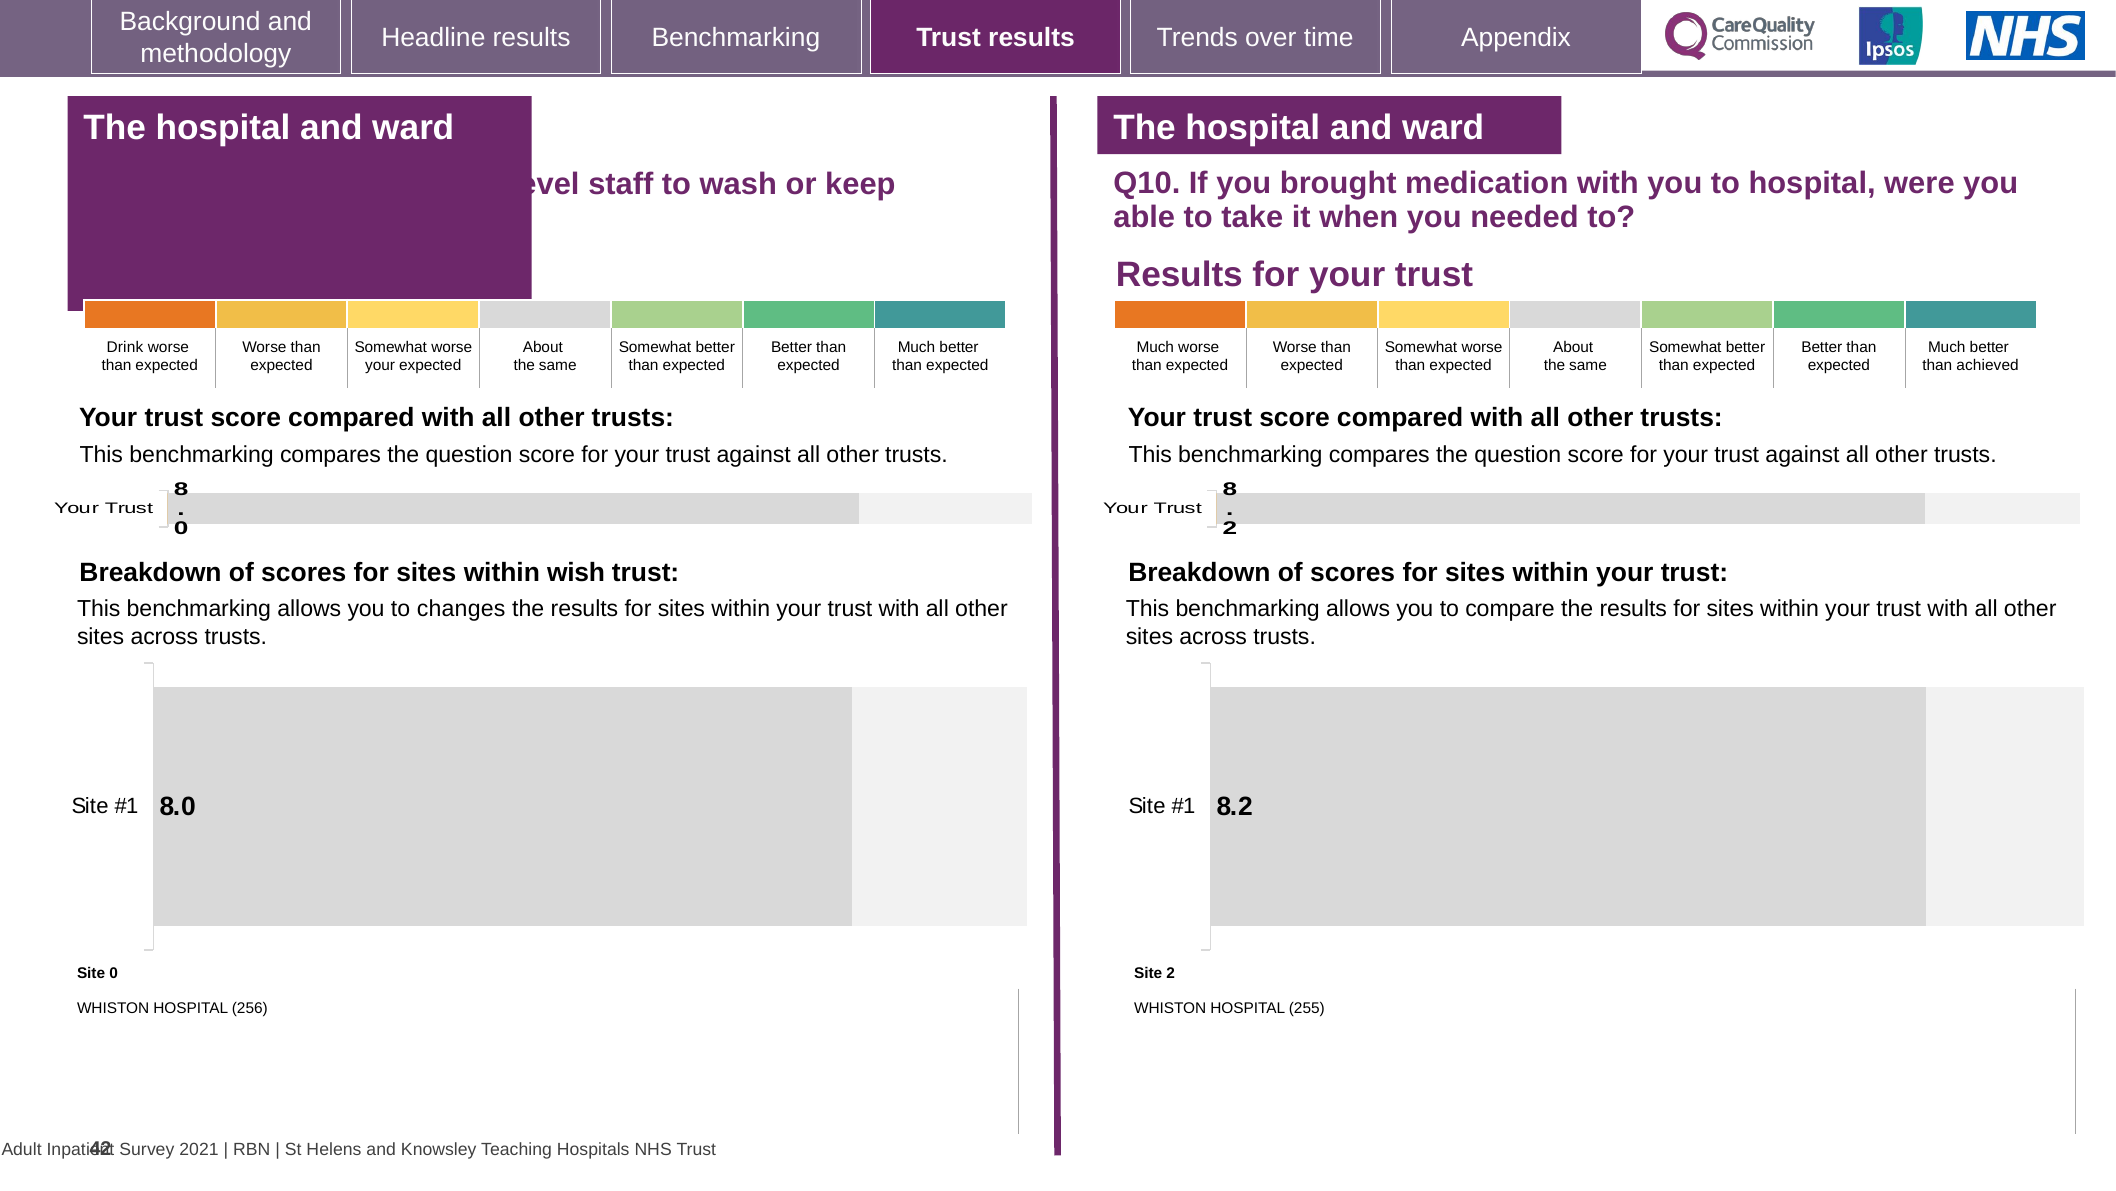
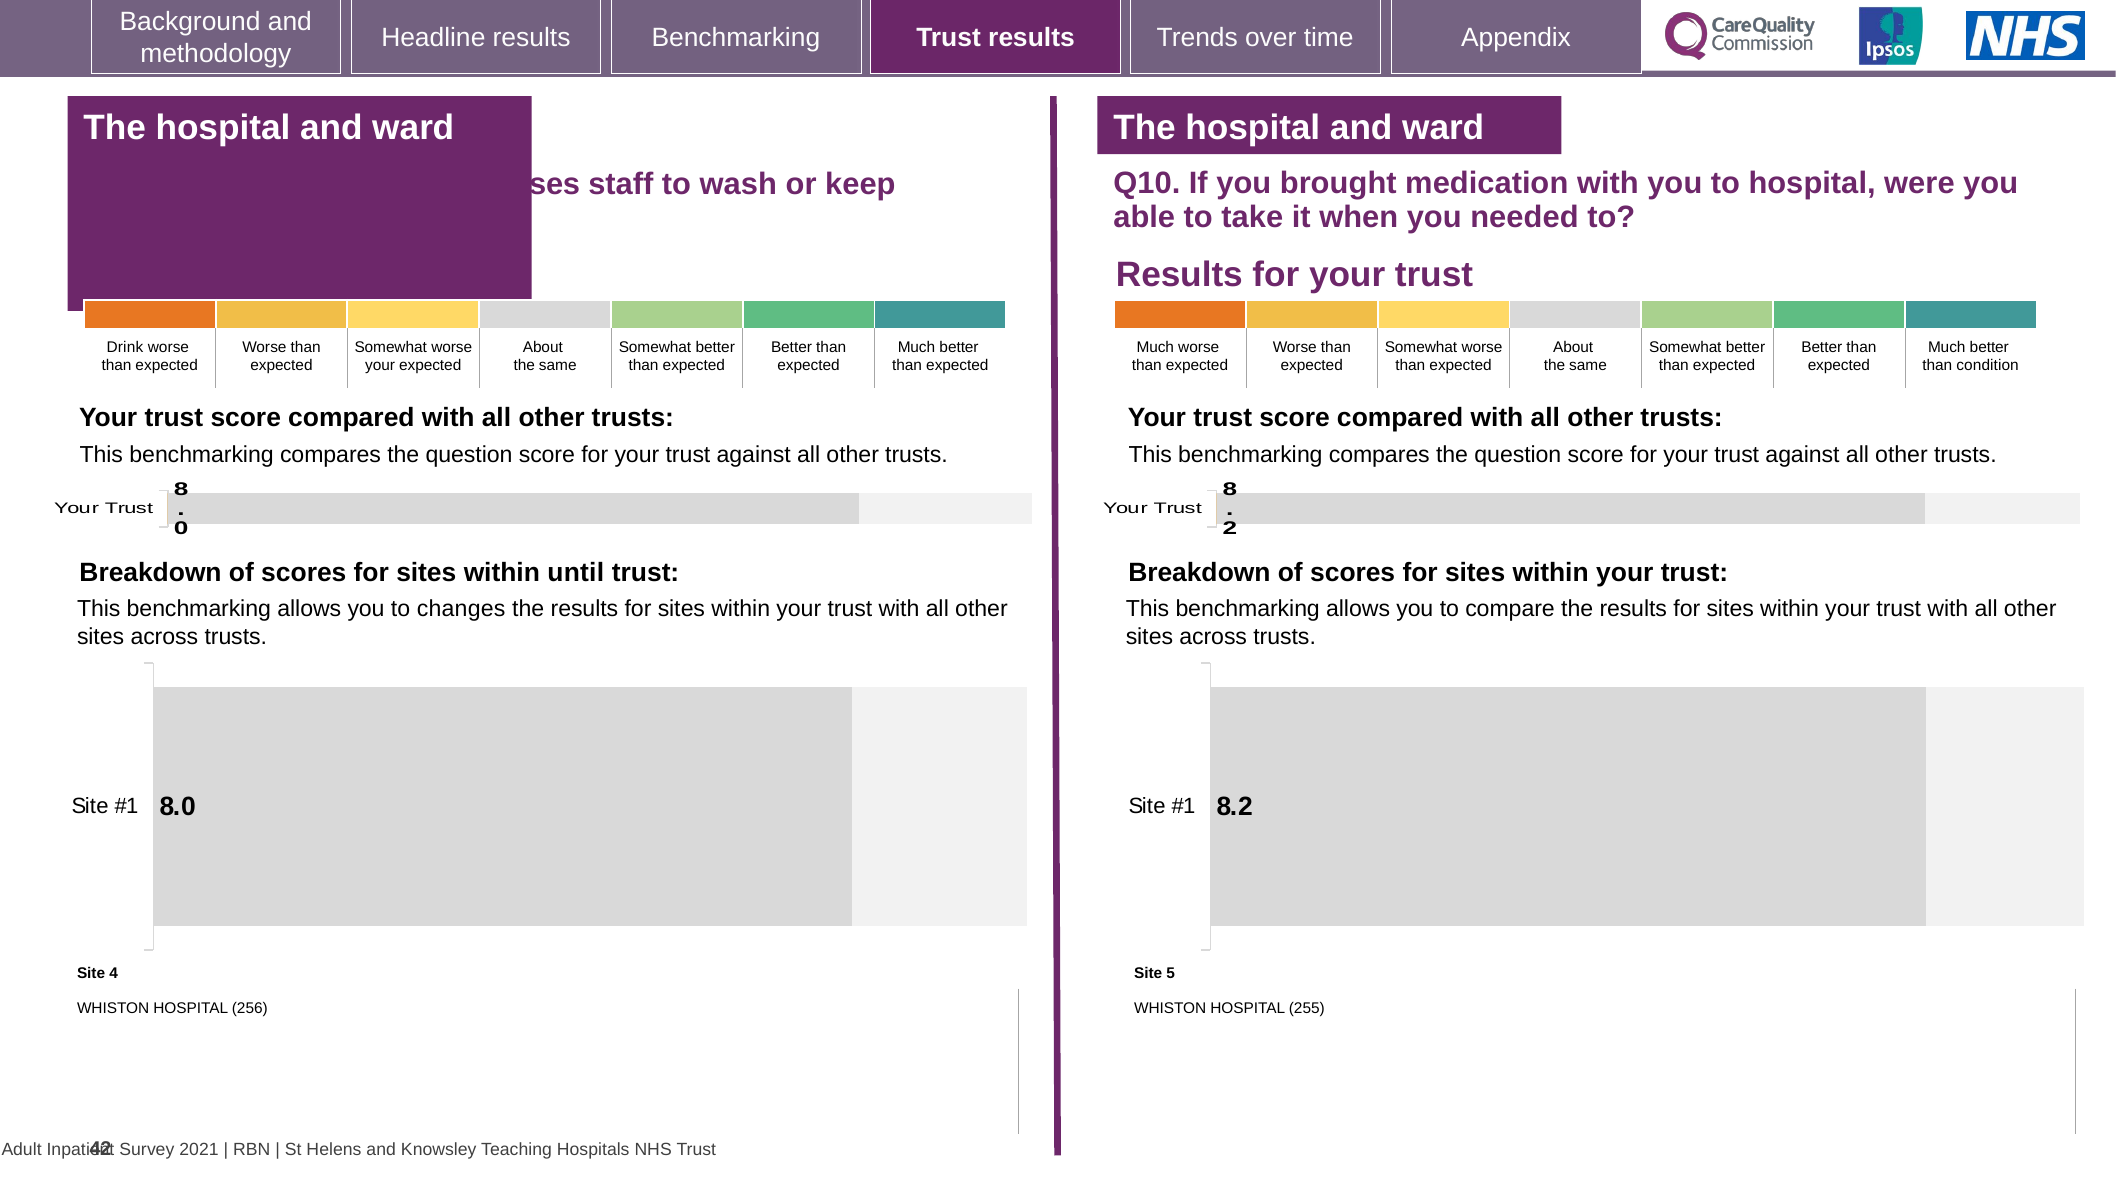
level: level -> uses
achieved: achieved -> condition
wish: wish -> until
Site 0: 0 -> 4
Site 2: 2 -> 5
